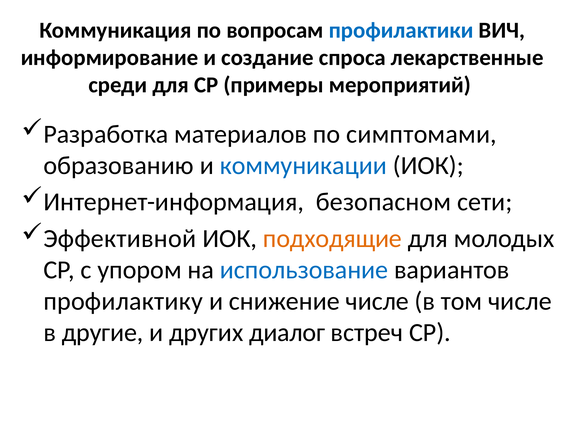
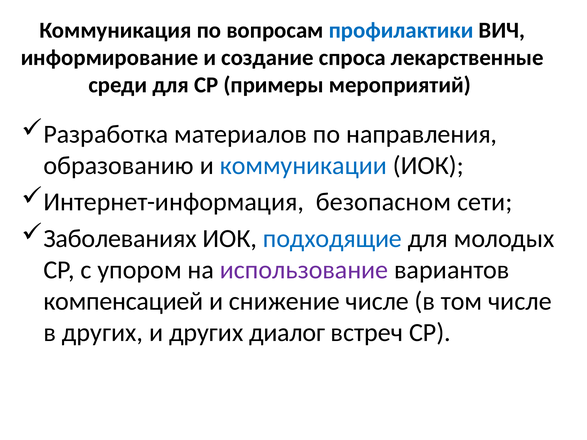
симптомами: симптомами -> направления
Эффективной: Эффективной -> Заболеваниях
подходящие colour: orange -> blue
использование colour: blue -> purple
профилактику: профилактику -> компенсацией
в другие: другие -> других
